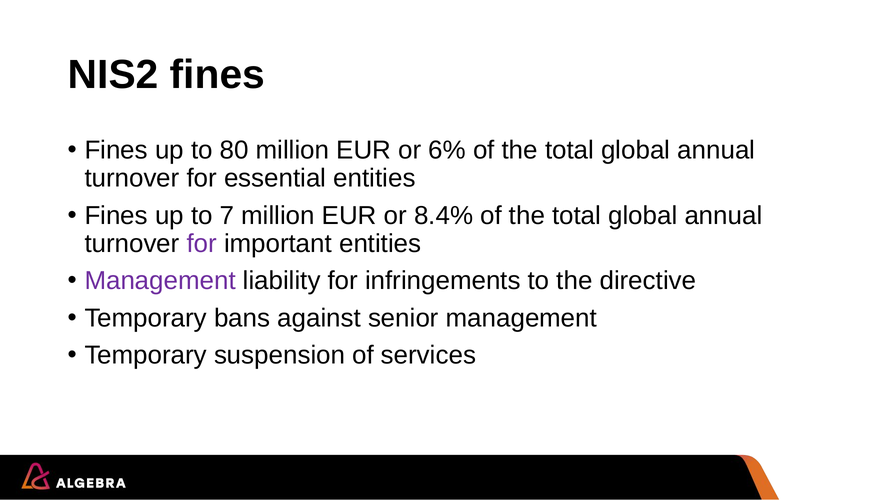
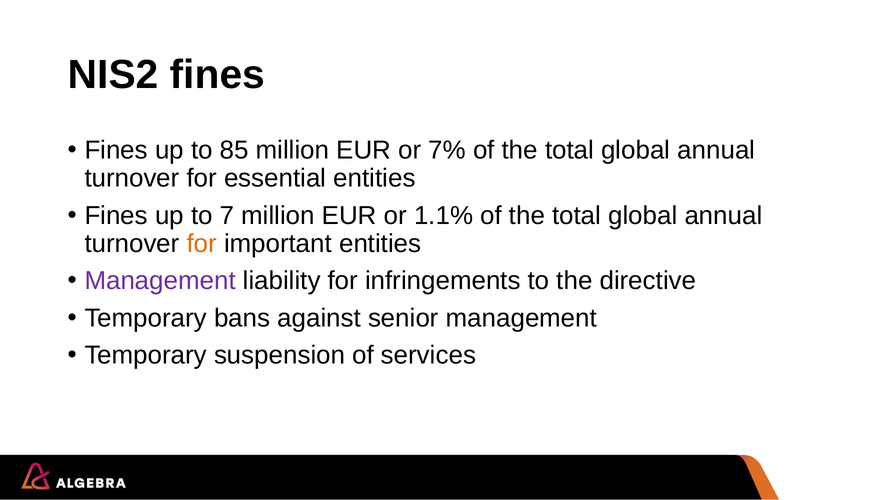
80: 80 -> 85
6%: 6% -> 7%
8.4%: 8.4% -> 1.1%
for at (202, 244) colour: purple -> orange
